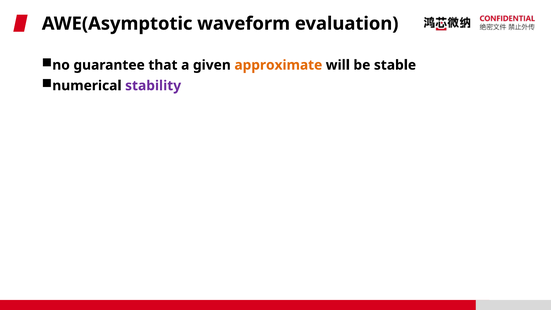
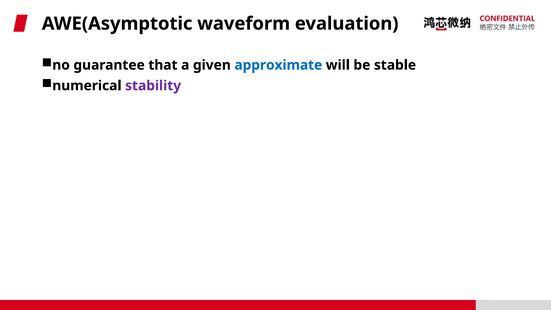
approximate colour: orange -> blue
